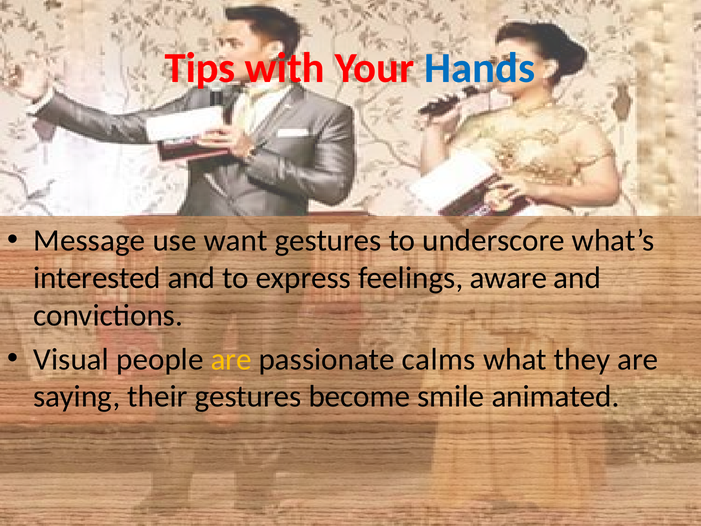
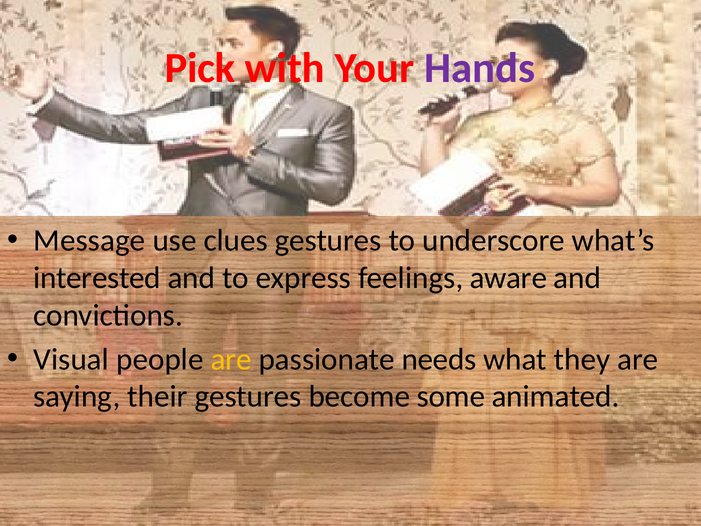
Tips: Tips -> Pick
Hands colour: blue -> purple
want: want -> clues
calms: calms -> needs
smile: smile -> some
